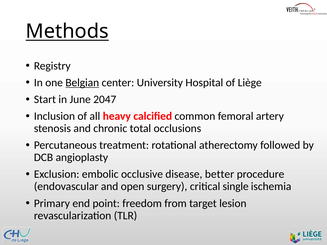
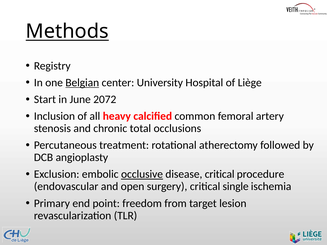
2047: 2047 -> 2072
occlusive underline: none -> present
disease better: better -> critical
